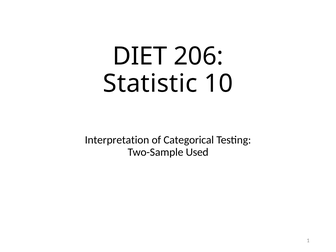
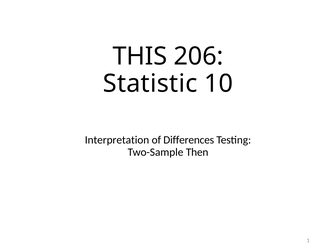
DIET: DIET -> THIS
Categorical: Categorical -> Differences
Used: Used -> Then
